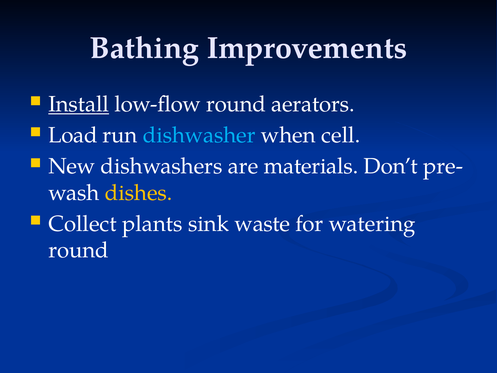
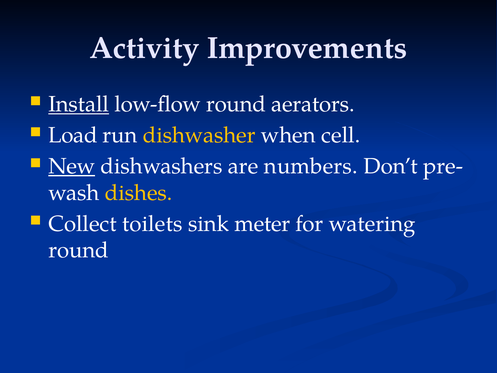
Bathing: Bathing -> Activity
dishwasher colour: light blue -> yellow
New underline: none -> present
materials: materials -> numbers
plants: plants -> toilets
waste: waste -> meter
